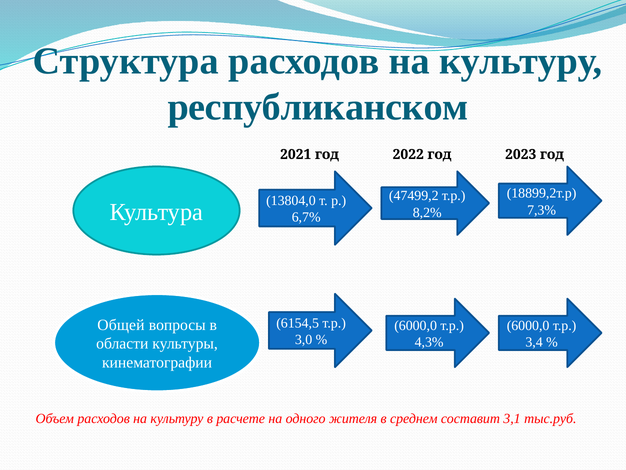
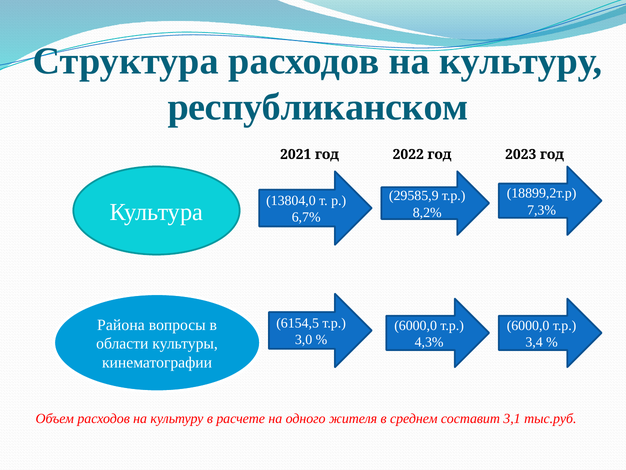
47499,2: 47499,2 -> 29585,9
Общей: Общей -> Района
